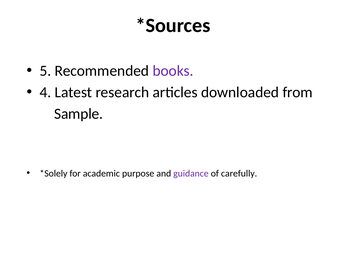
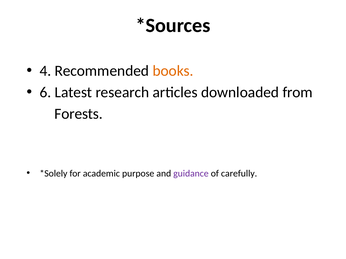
5: 5 -> 4
books colour: purple -> orange
4: 4 -> 6
Sample: Sample -> Forests
